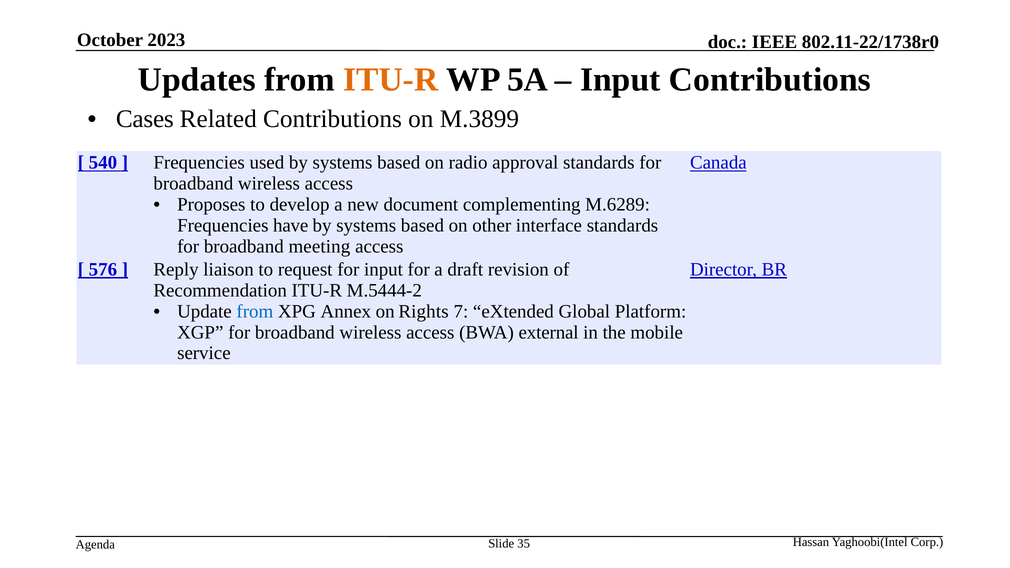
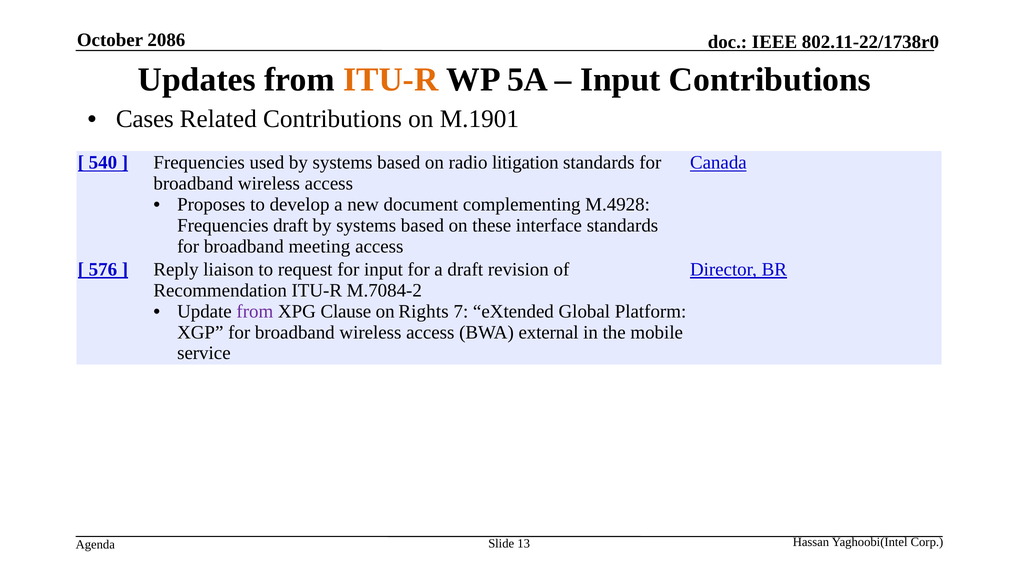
2023: 2023 -> 2086
M.3899: M.3899 -> M.1901
approval: approval -> litigation
M.6289: M.6289 -> M.4928
Frequencies have: have -> draft
on other: other -> these
M.5444-2: M.5444-2 -> M.7084-2
from at (255, 311) colour: blue -> purple
Annex: Annex -> Clause
35: 35 -> 13
